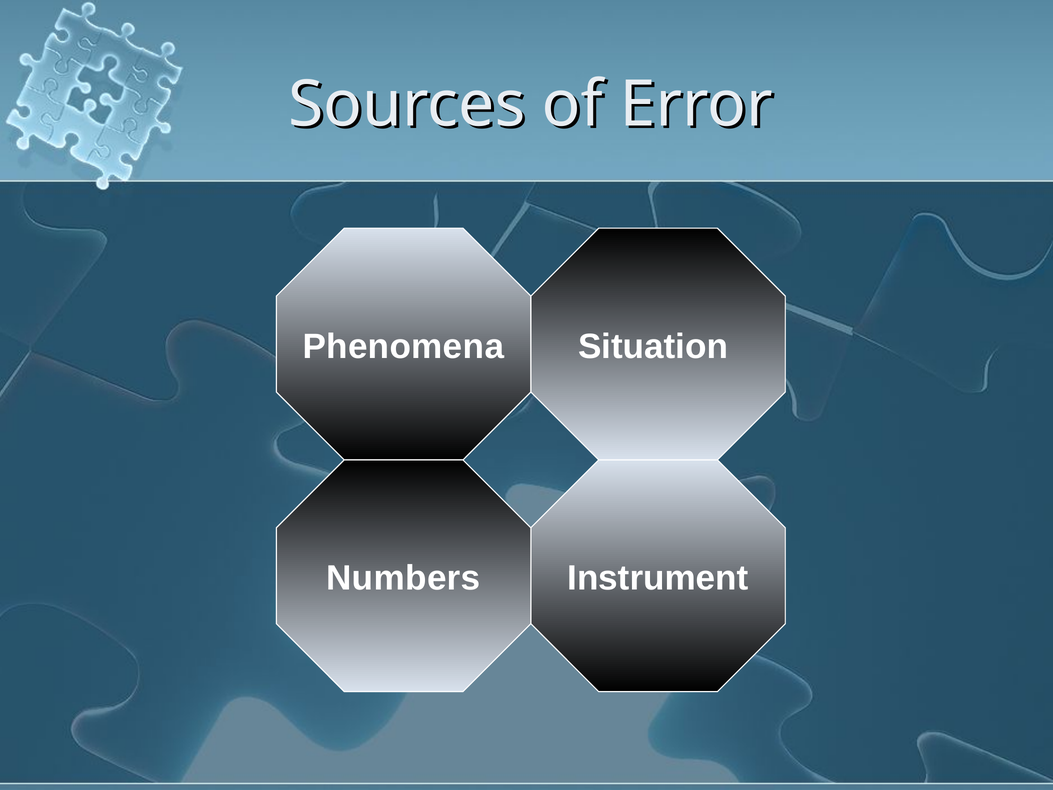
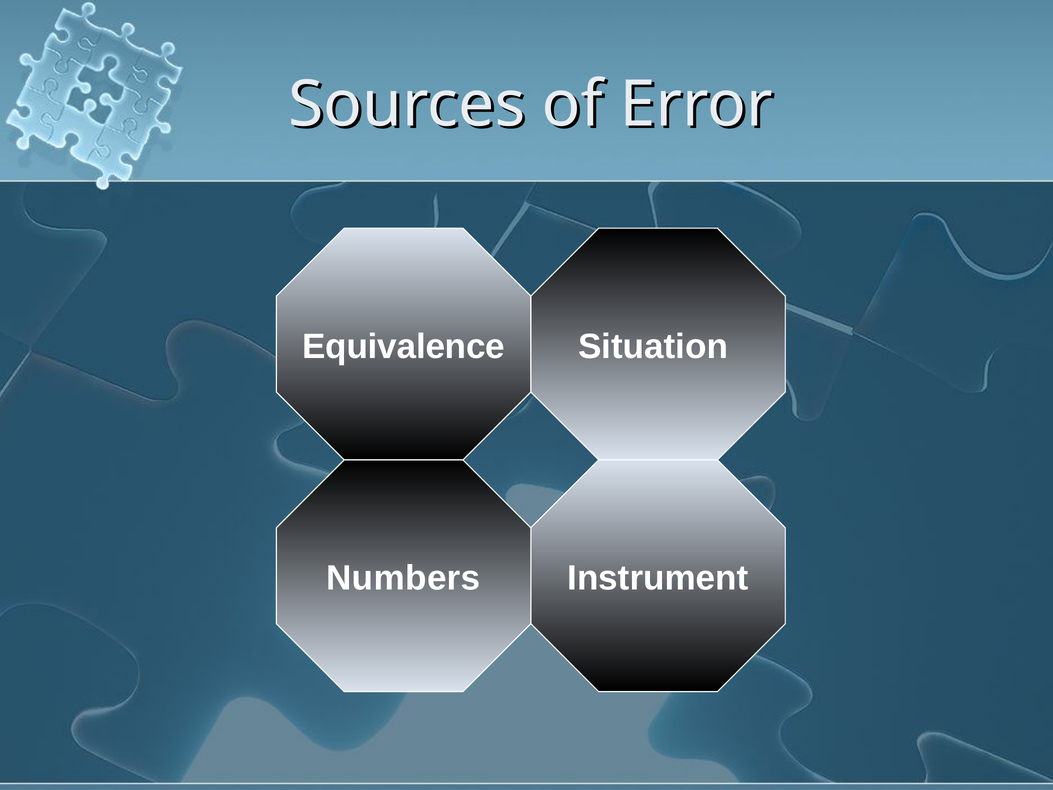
Phenomena: Phenomena -> Equivalence
